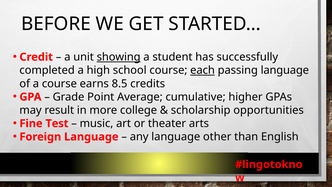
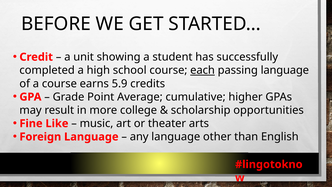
showing underline: present -> none
8.5: 8.5 -> 5.9
Test: Test -> Like
